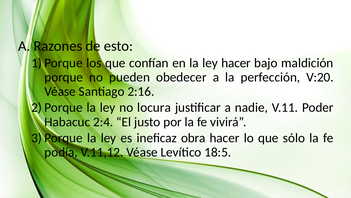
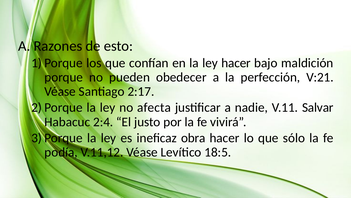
V:20: V:20 -> V:21
2:16: 2:16 -> 2:17
locura: locura -> afecta
Poder: Poder -> Salvar
